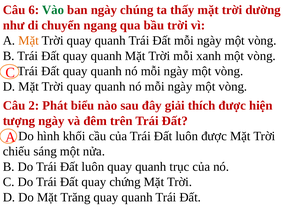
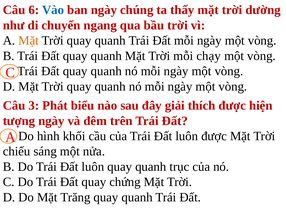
Vào colour: green -> blue
xanh: xanh -> chạy
2: 2 -> 3
